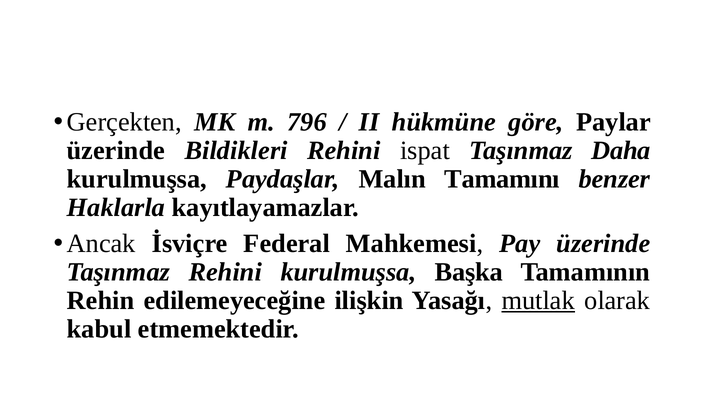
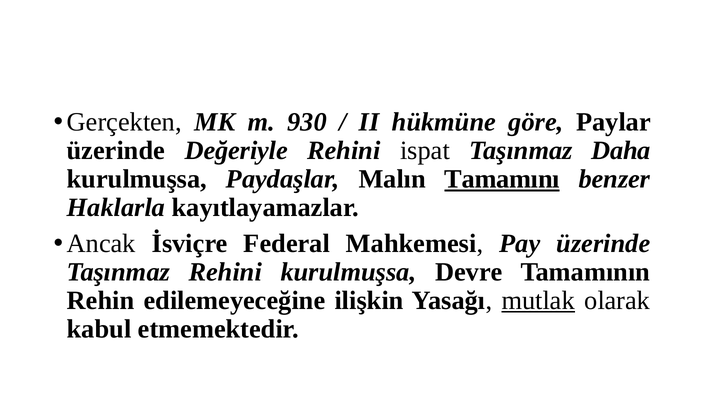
796: 796 -> 930
Bildikleri: Bildikleri -> Değeriyle
Tamamını underline: none -> present
Başka: Başka -> Devre
